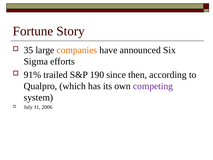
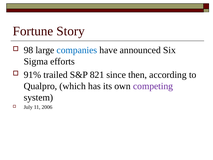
35: 35 -> 98
companies colour: orange -> blue
190: 190 -> 821
